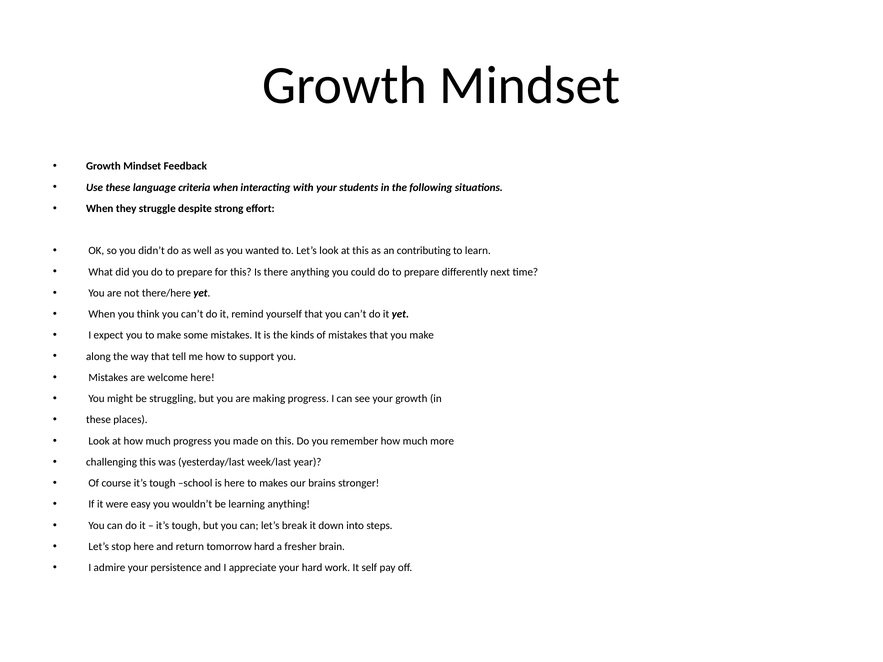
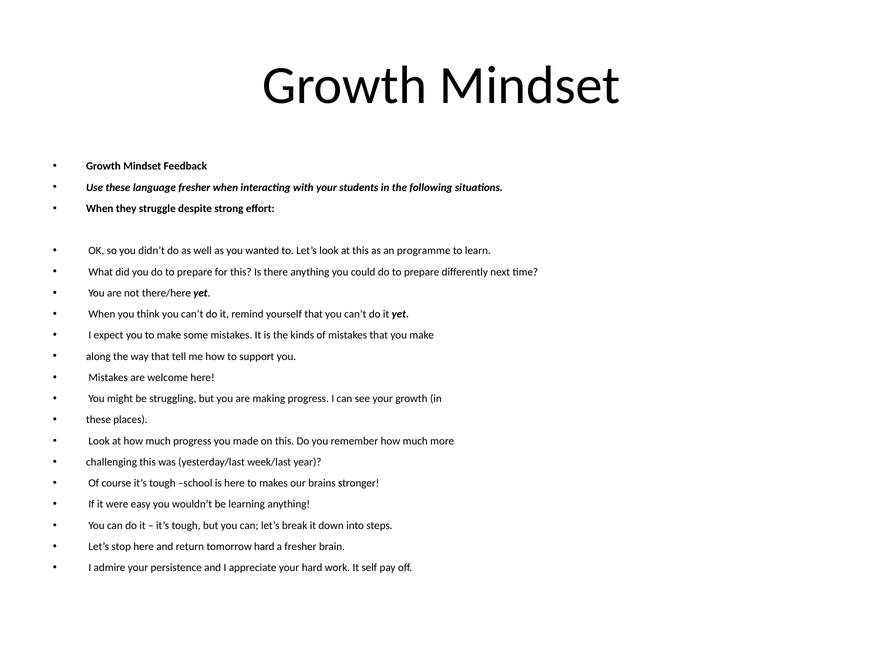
language criteria: criteria -> fresher
contributing: contributing -> programme
